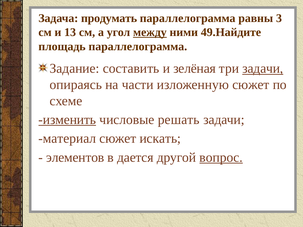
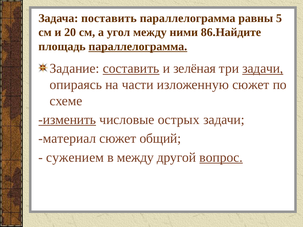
продумать: продумать -> поставить
3: 3 -> 5
13: 13 -> 20
между at (150, 32) underline: present -> none
49.Найдите: 49.Найдите -> 86.Найдите
параллелограмма at (138, 47) underline: none -> present
составить underline: none -> present
решать: решать -> острых
искать: искать -> общий
элементов: элементов -> сужением
в дается: дается -> между
